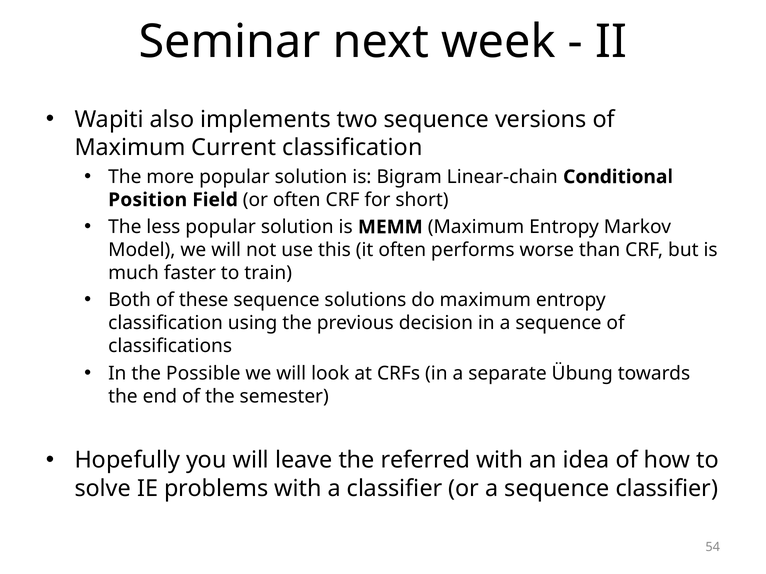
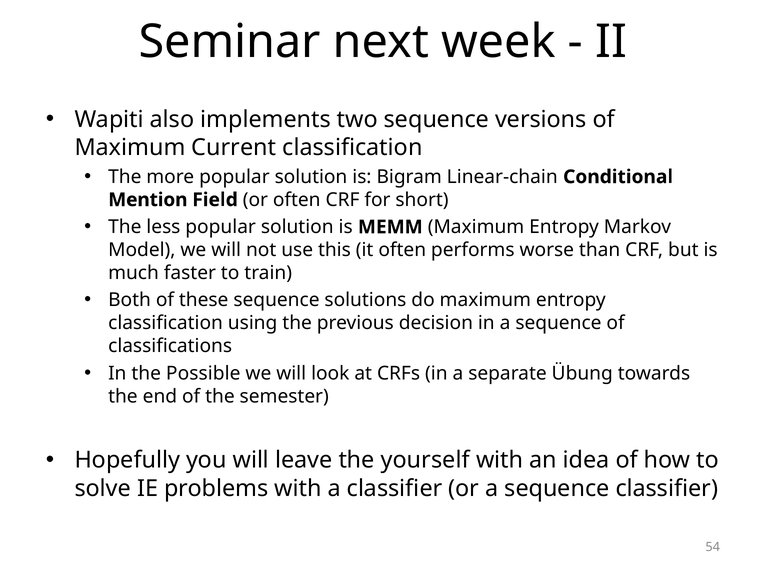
Position: Position -> Mention
referred: referred -> yourself
